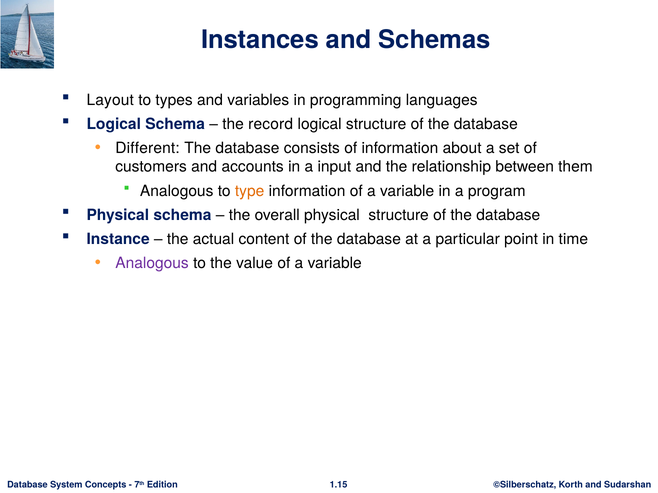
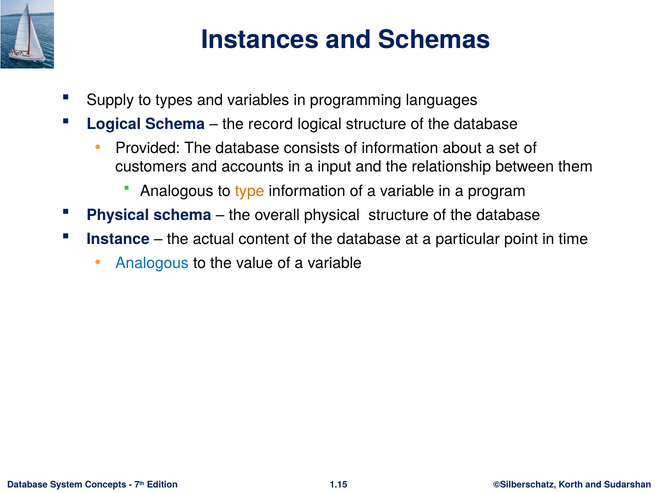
Layout: Layout -> Supply
Different: Different -> Provided
Analogous at (152, 263) colour: purple -> blue
